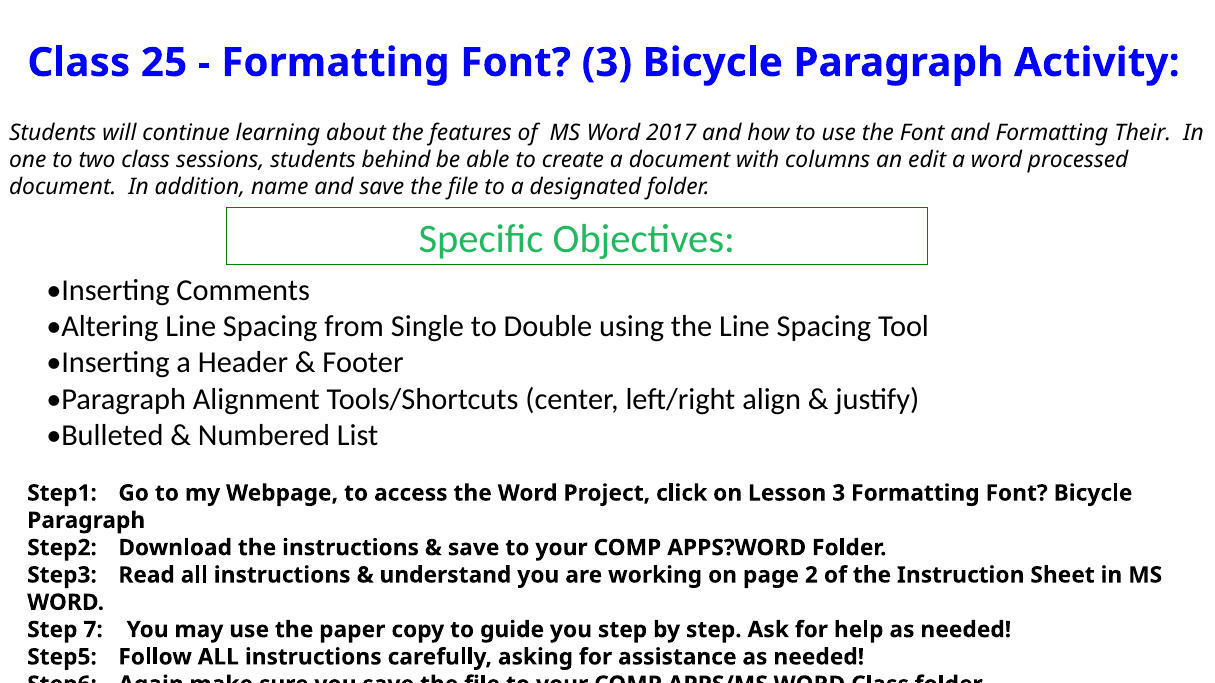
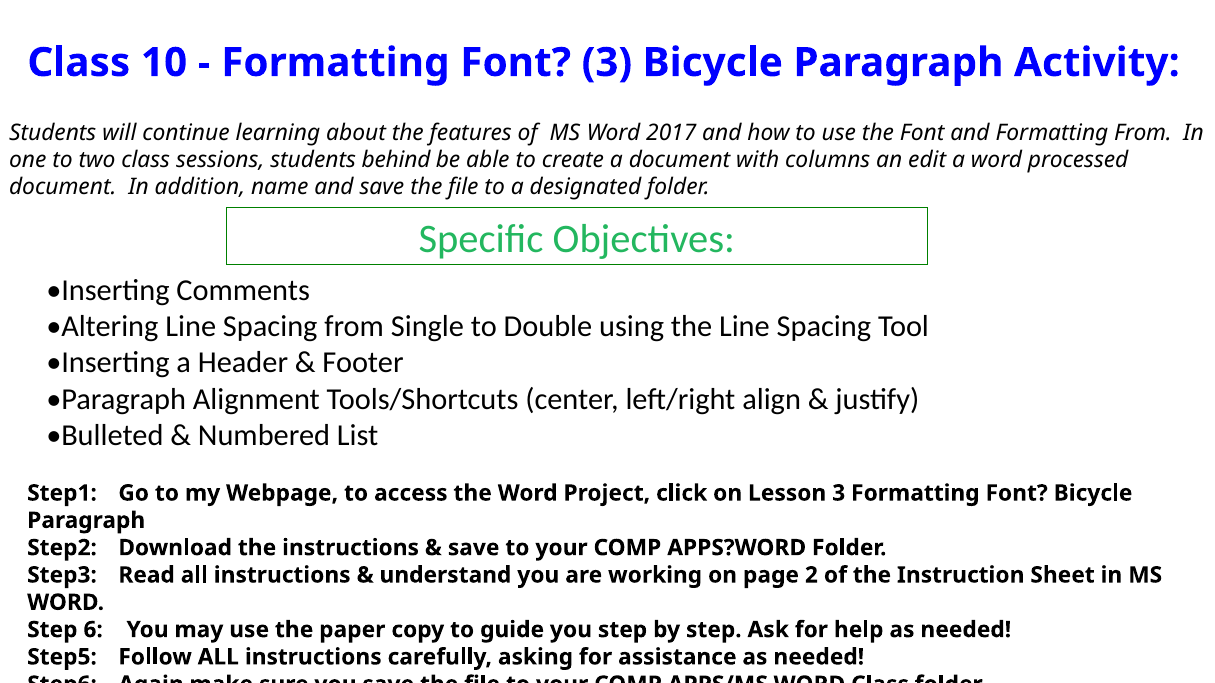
25: 25 -> 10
Formatting Their: Their -> From
7: 7 -> 6
